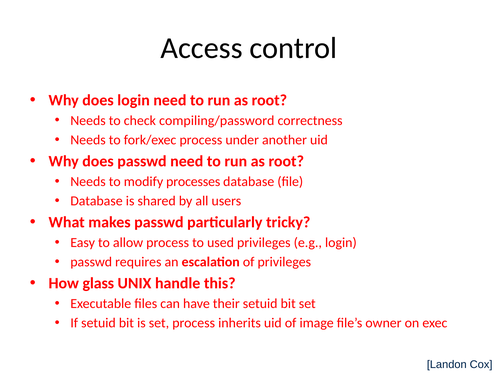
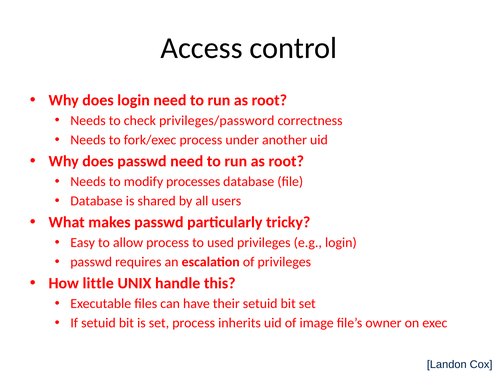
compiling/password: compiling/password -> privileges/password
glass: glass -> little
